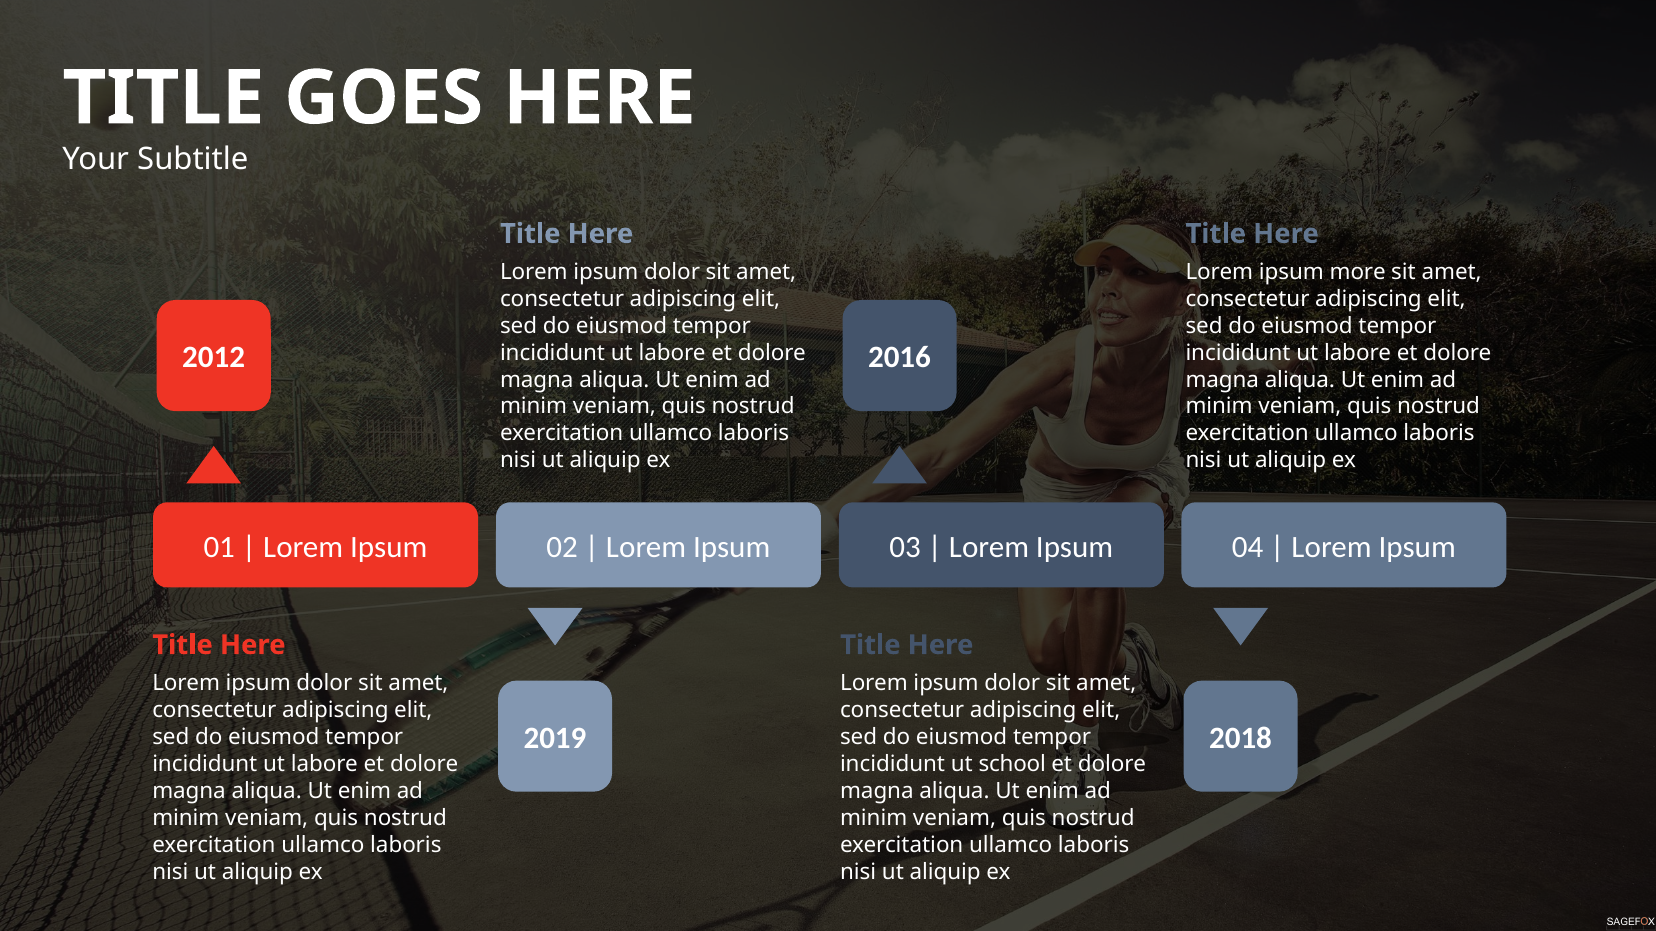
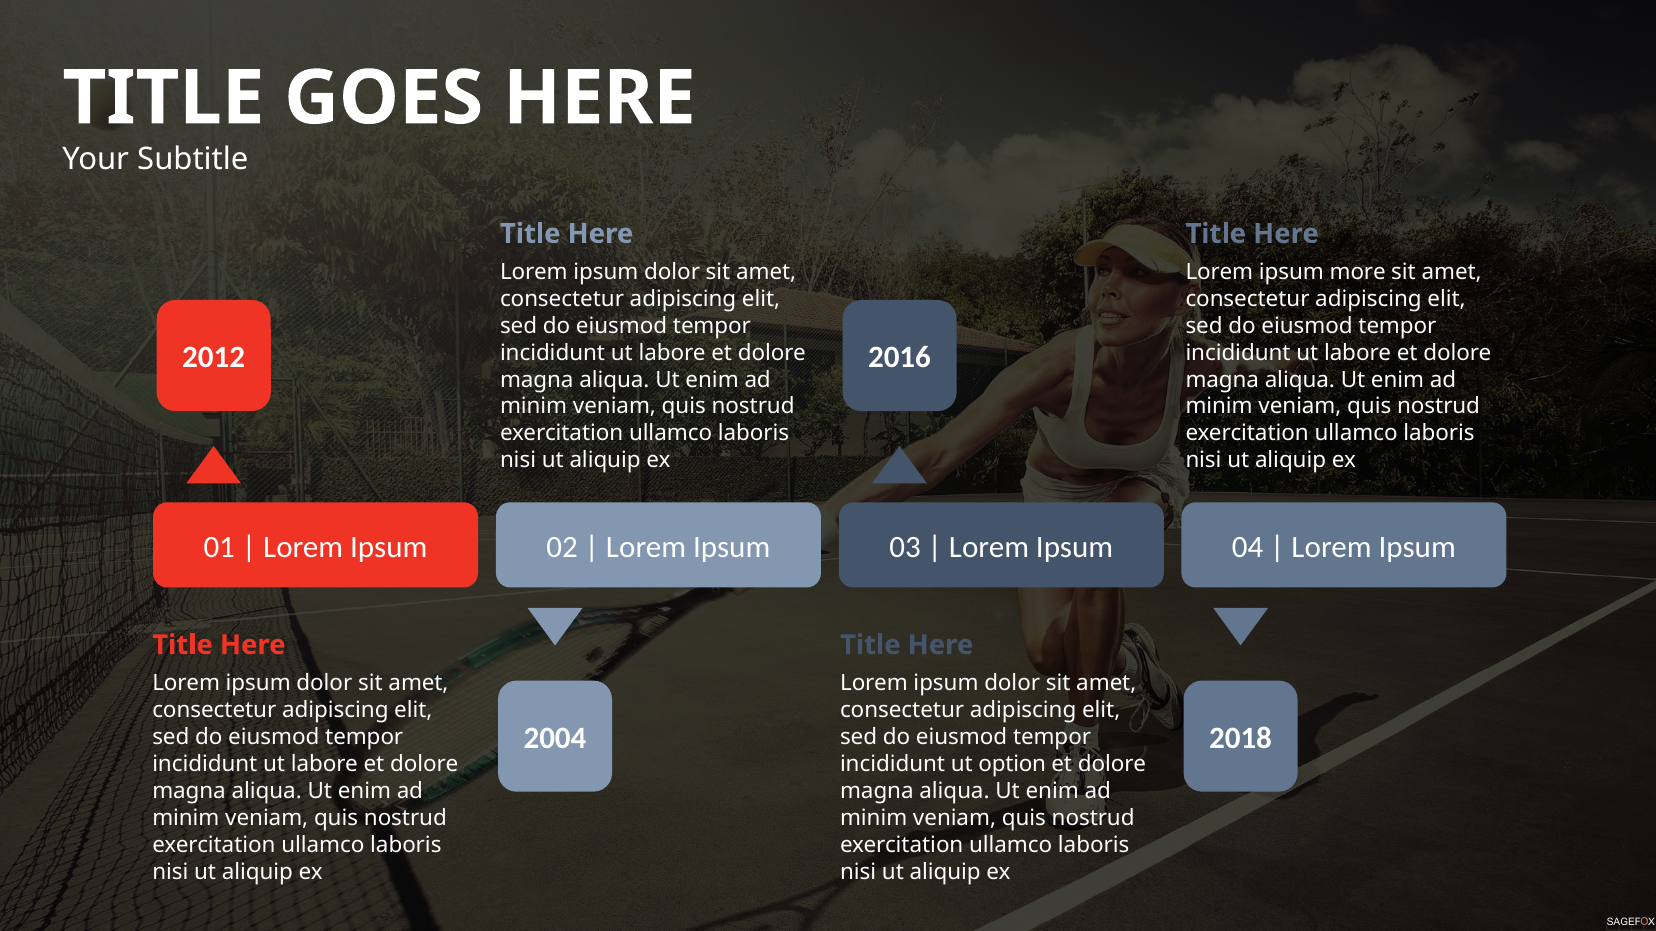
2019: 2019 -> 2004
school: school -> option
